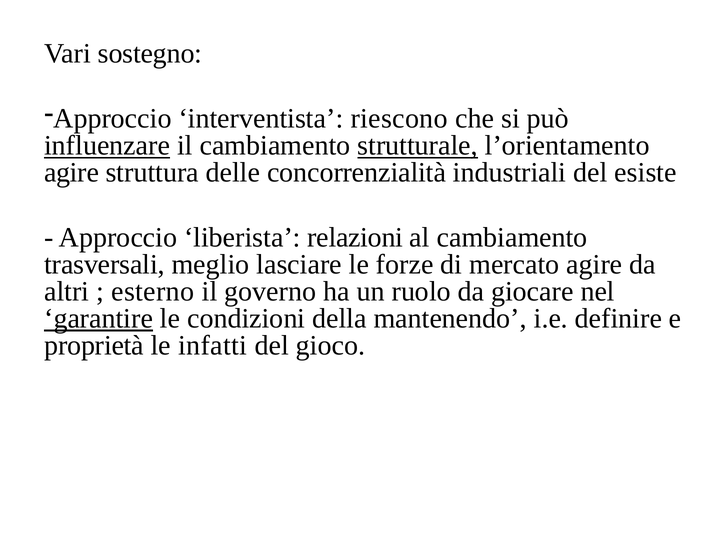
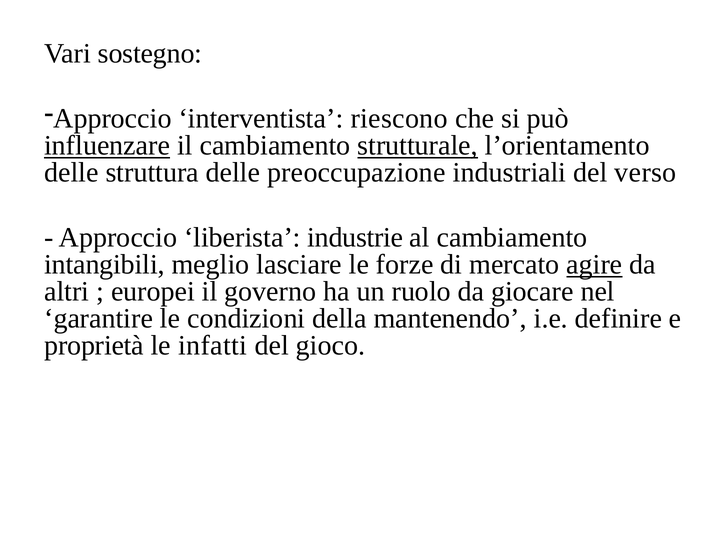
agire at (72, 173): agire -> delle
concorrenzialità: concorrenzialità -> preoccupazione
esiste: esiste -> verso
relazioni: relazioni -> industrie
trasversali: trasversali -> intangibili
agire at (594, 265) underline: none -> present
esterno: esterno -> europei
garantire underline: present -> none
